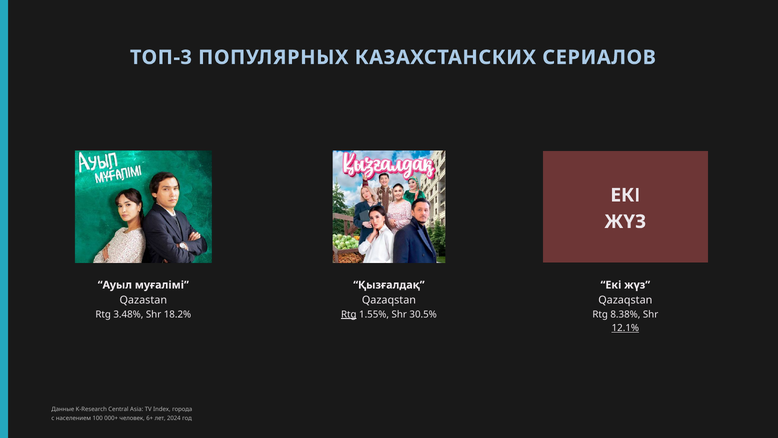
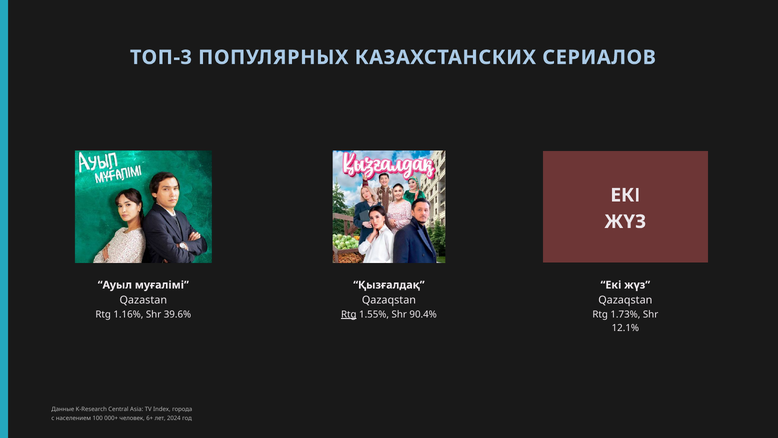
3.48%: 3.48% -> 1.16%
18.2%: 18.2% -> 39.6%
30.5%: 30.5% -> 90.4%
8.38%: 8.38% -> 1.73%
12.1% underline: present -> none
